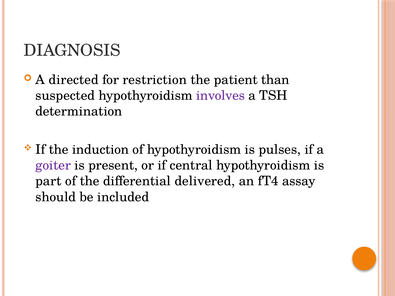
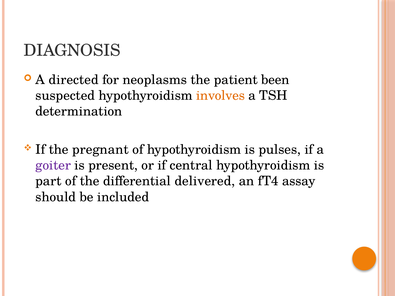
restriction: restriction -> neoplasms
than: than -> been
involves colour: purple -> orange
induction: induction -> pregnant
